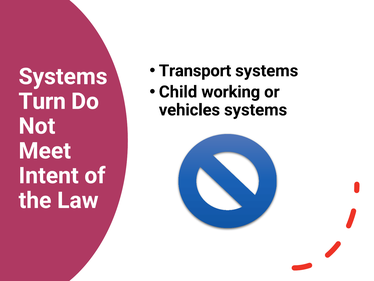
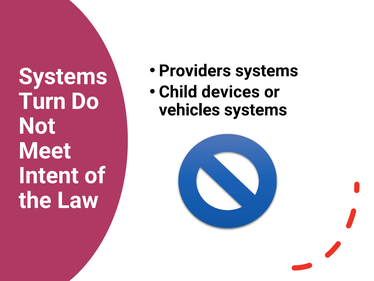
Transport: Transport -> Providers
working: working -> devices
